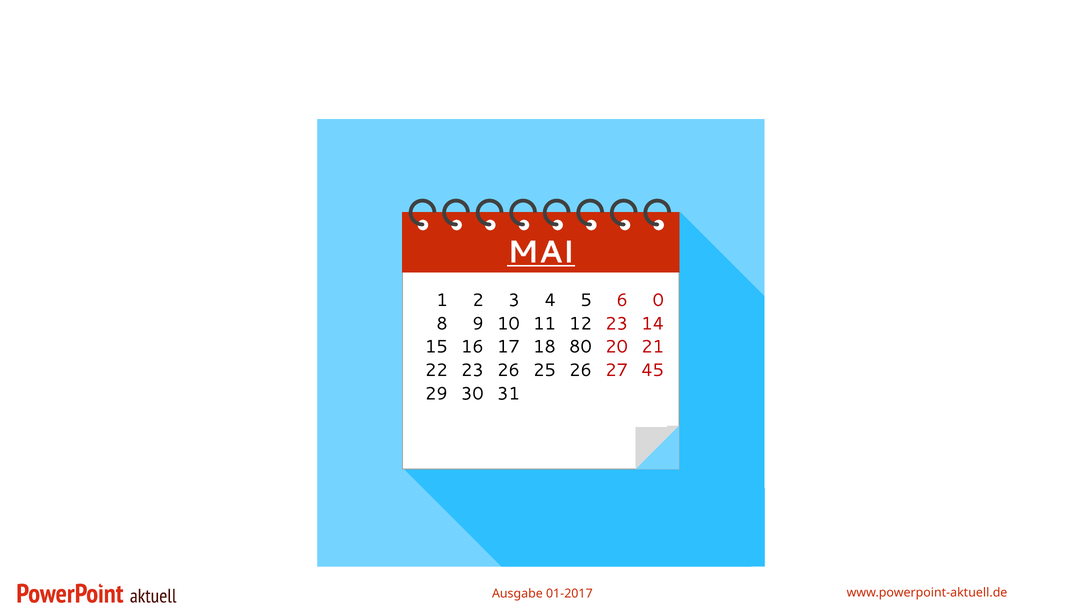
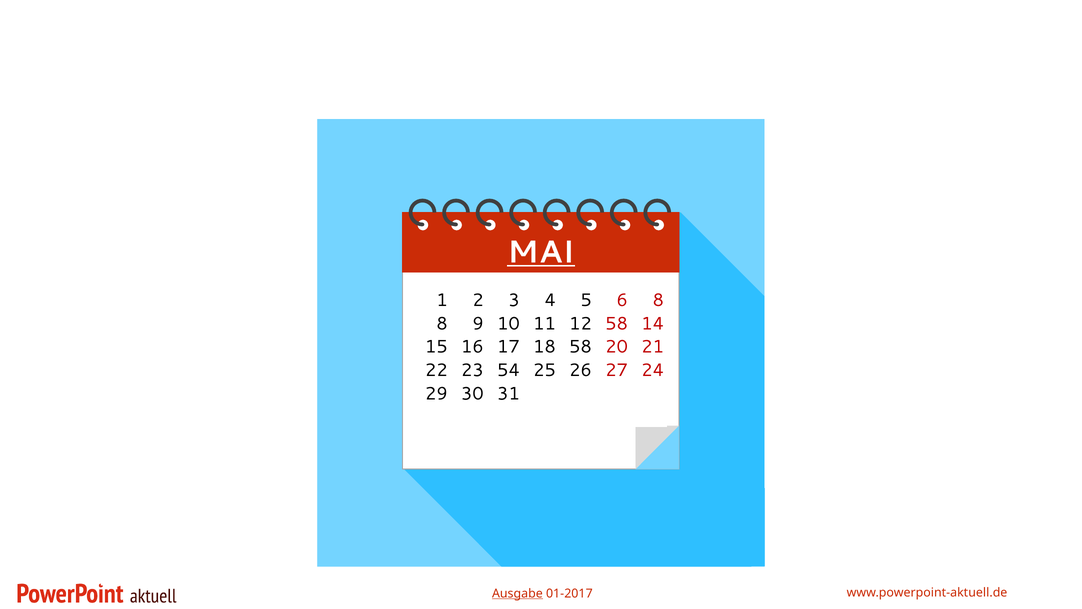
6 0: 0 -> 8
12 23: 23 -> 58
18 80: 80 -> 58
23 26: 26 -> 54
45: 45 -> 24
Ausgabe underline: none -> present
